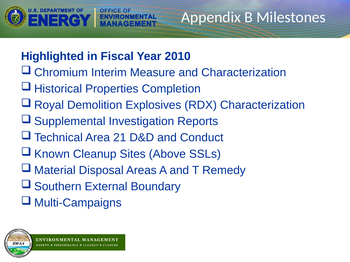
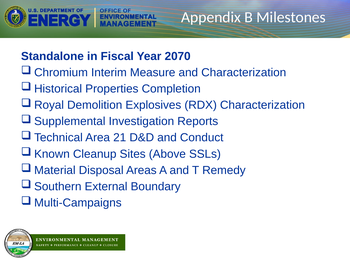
Highlighted: Highlighted -> Standalone
2010: 2010 -> 2070
